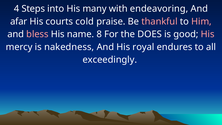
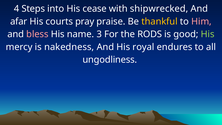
many: many -> cease
endeavoring: endeavoring -> shipwrecked
cold: cold -> pray
thankful colour: pink -> yellow
8: 8 -> 3
DOES: DOES -> RODS
His at (208, 34) colour: pink -> light green
exceedingly: exceedingly -> ungodliness
